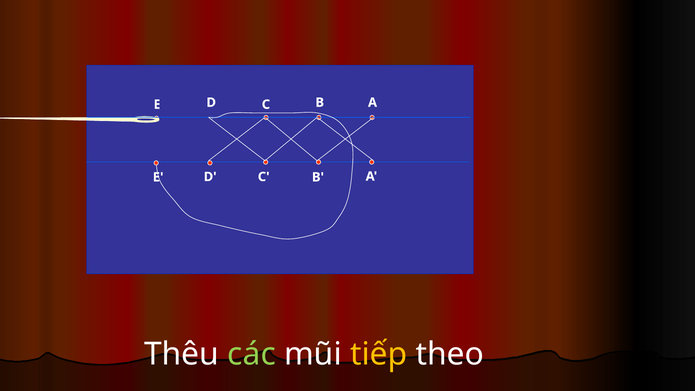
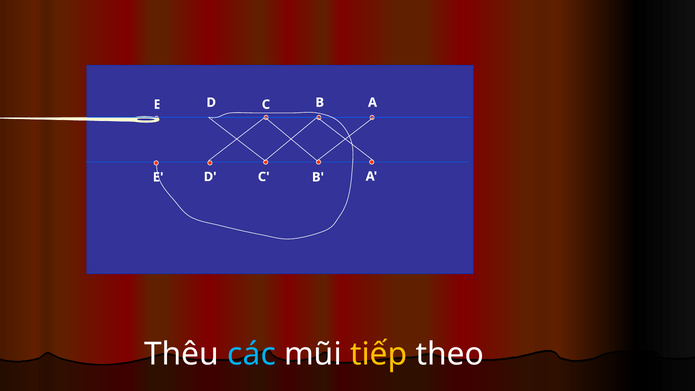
các colour: light green -> light blue
